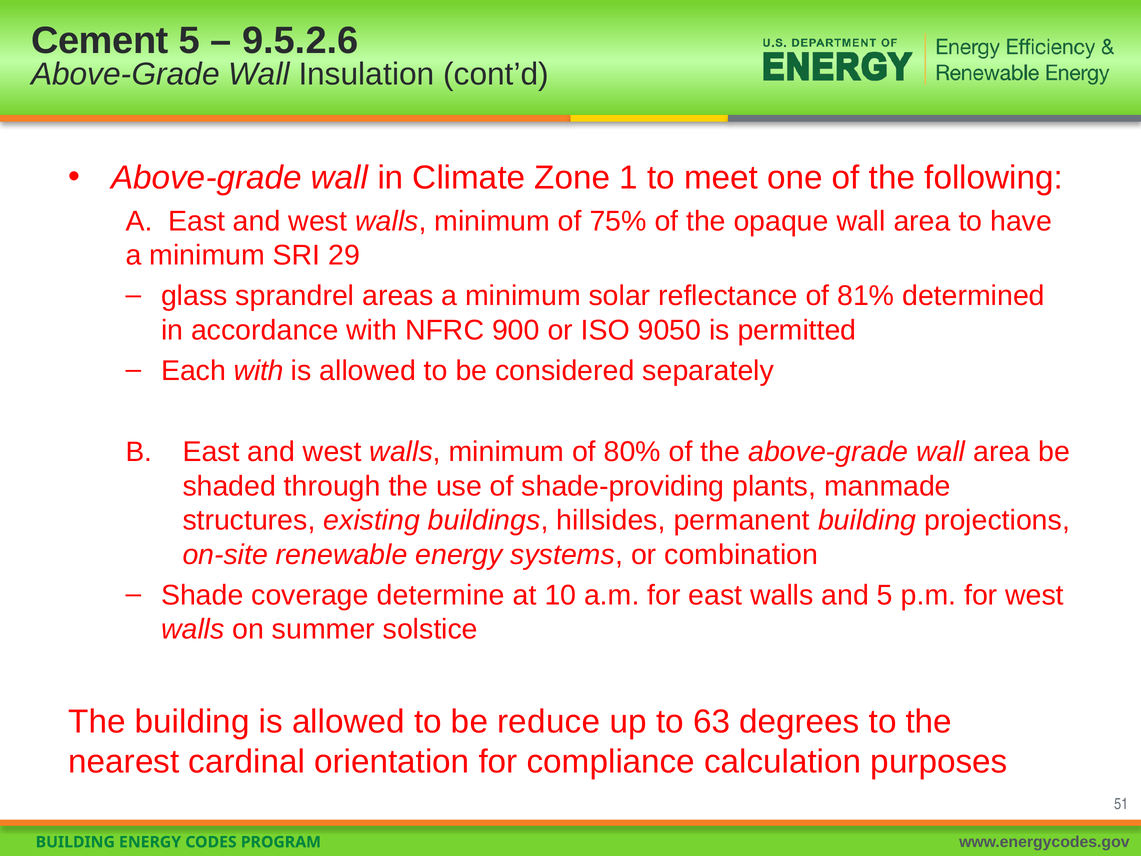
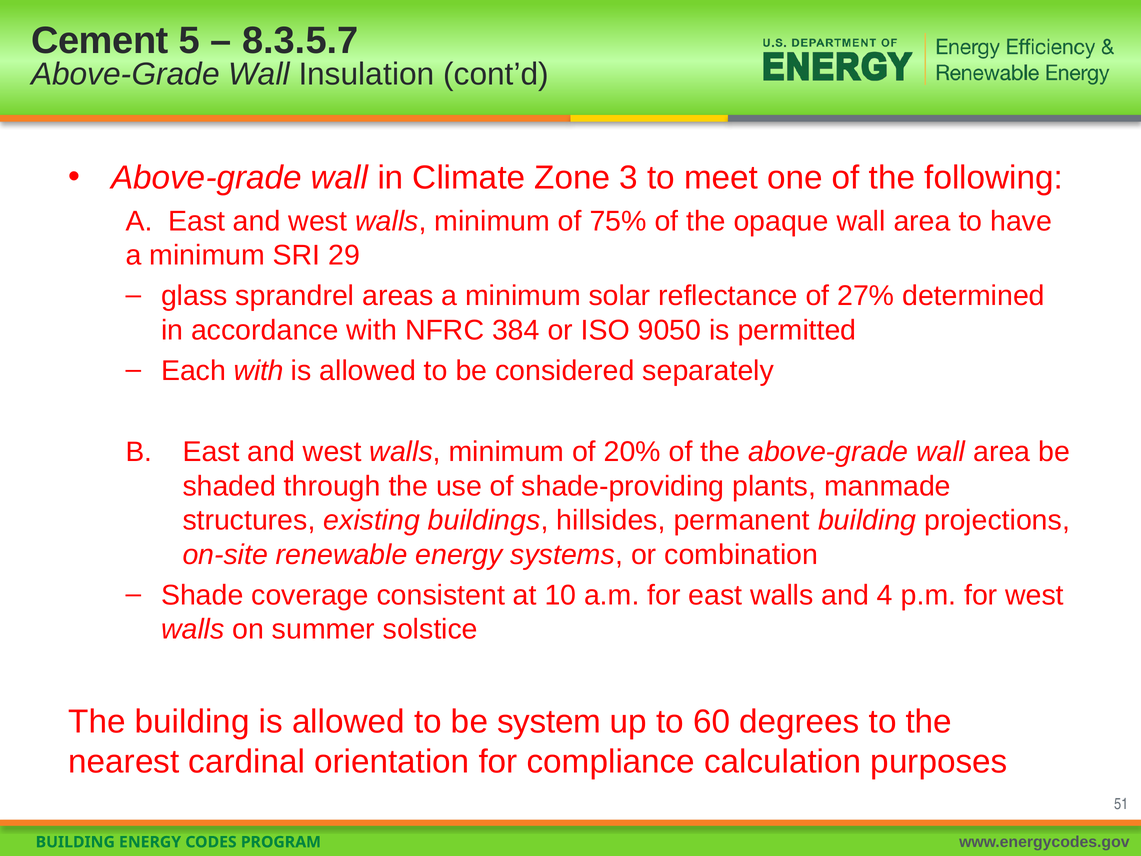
9.5.2.6: 9.5.2.6 -> 8.3.5.7
1: 1 -> 3
81%: 81% -> 27%
900: 900 -> 384
80%: 80% -> 20%
determine: determine -> consistent
and 5: 5 -> 4
reduce: reduce -> system
63: 63 -> 60
